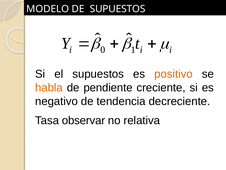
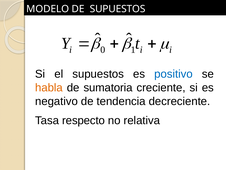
positivo colour: orange -> blue
pendiente: pendiente -> sumatoria
observar: observar -> respecto
